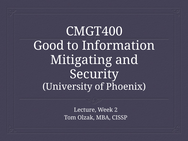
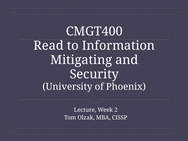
Good: Good -> Read
